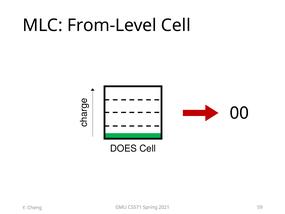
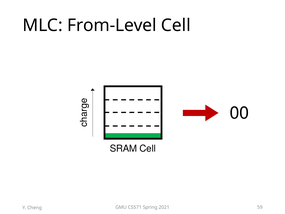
DOES: DOES -> SRAM
